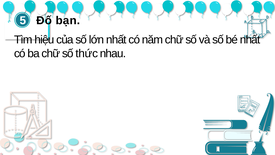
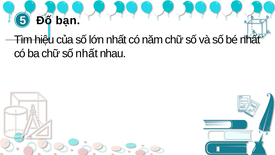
số thức: thức -> nhất
